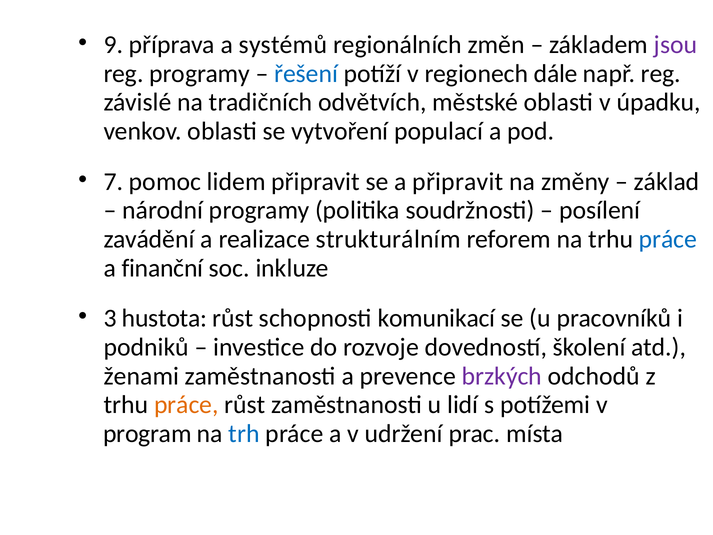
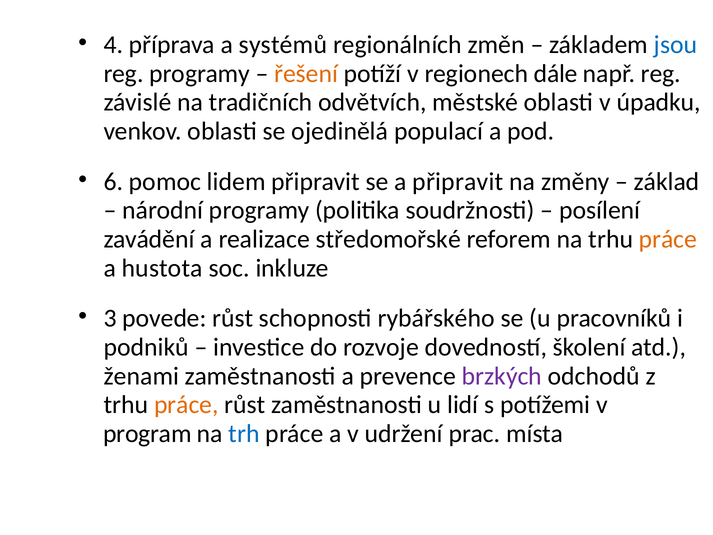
9: 9 -> 4
jsou colour: purple -> blue
řešení colour: blue -> orange
vytvoření: vytvoření -> ojedinělá
7: 7 -> 6
strukturálním: strukturálním -> středomořské
práce at (668, 239) colour: blue -> orange
finanční: finanční -> hustota
hustota: hustota -> povede
komunikací: komunikací -> rybářského
